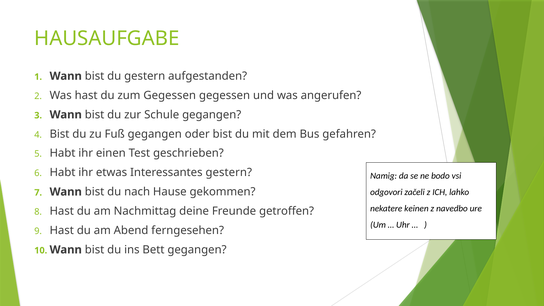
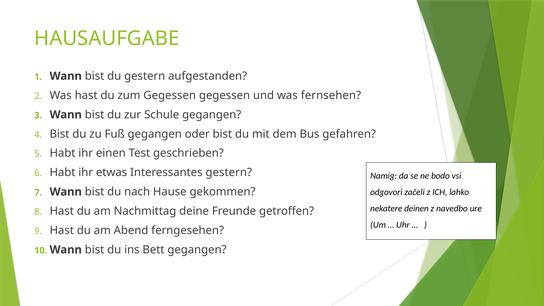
angerufen: angerufen -> fernsehen
keinen: keinen -> deinen
